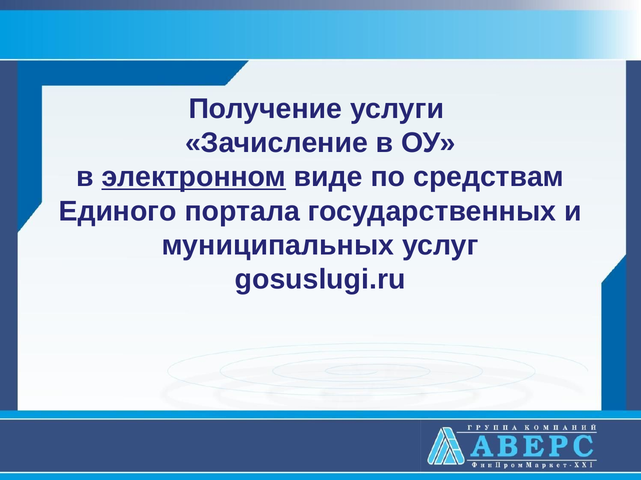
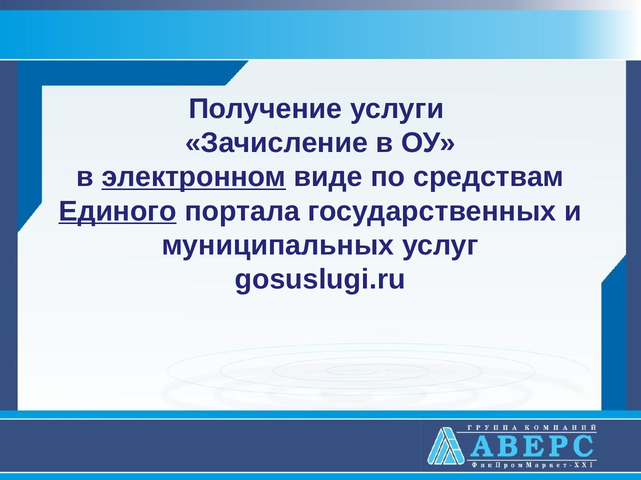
Единого underline: none -> present
